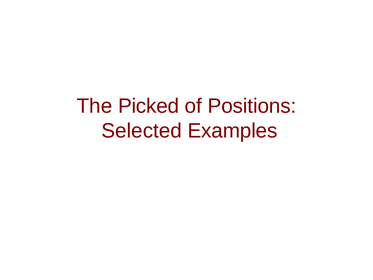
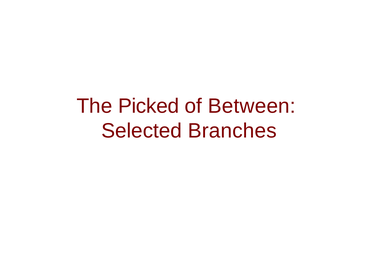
Positions: Positions -> Between
Examples: Examples -> Branches
